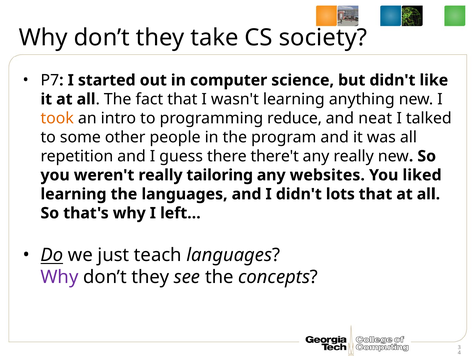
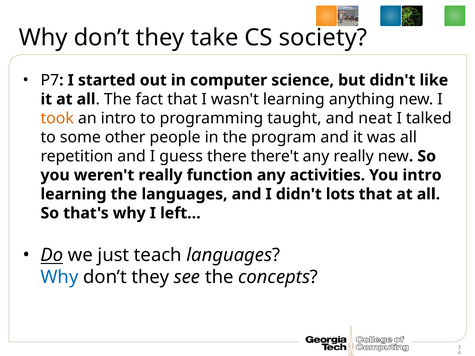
reduce: reduce -> taught
tailoring: tailoring -> function
websites: websites -> activities
You liked: liked -> intro
Why at (59, 277) colour: purple -> blue
